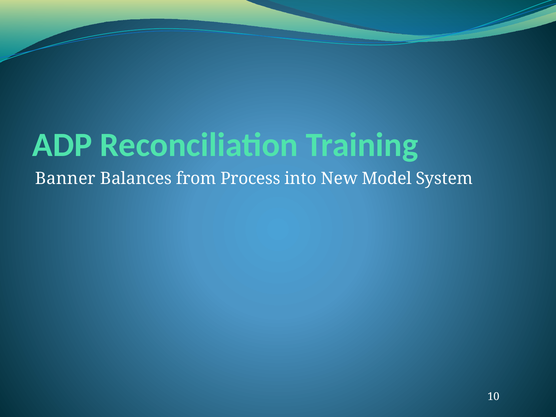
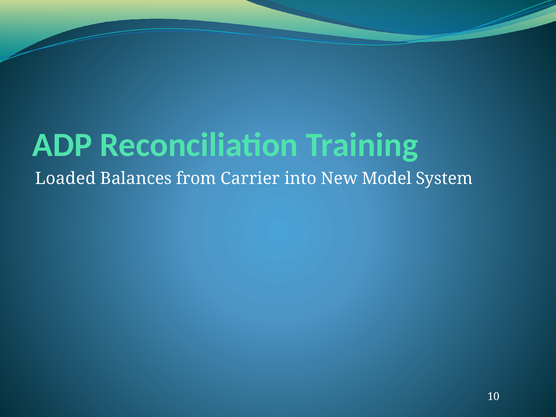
Banner: Banner -> Loaded
Process: Process -> Carrier
